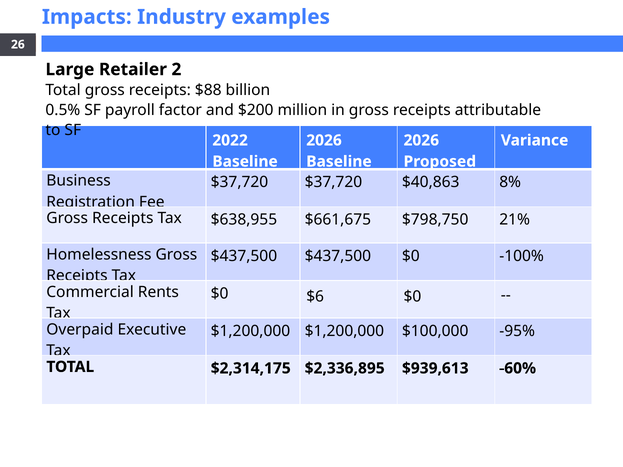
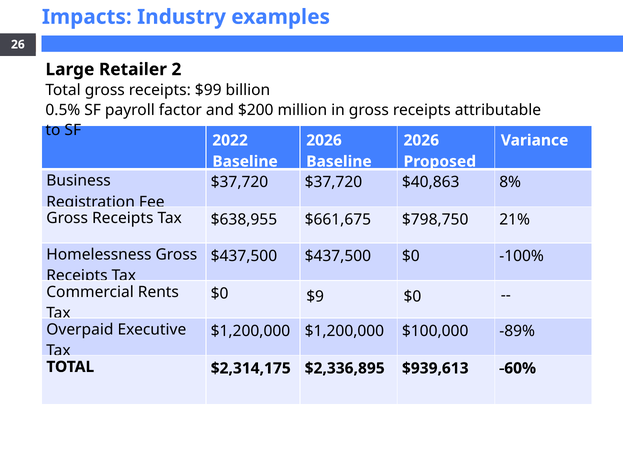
$88: $88 -> $99
$6: $6 -> $9
-95%: -95% -> -89%
